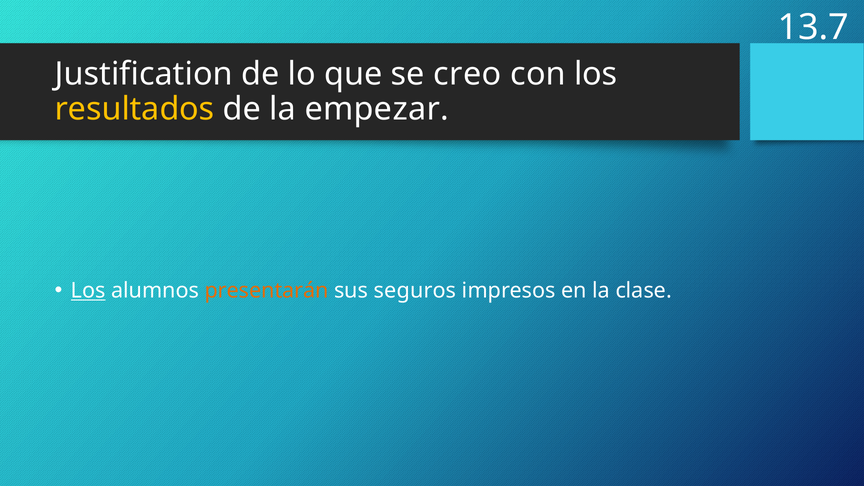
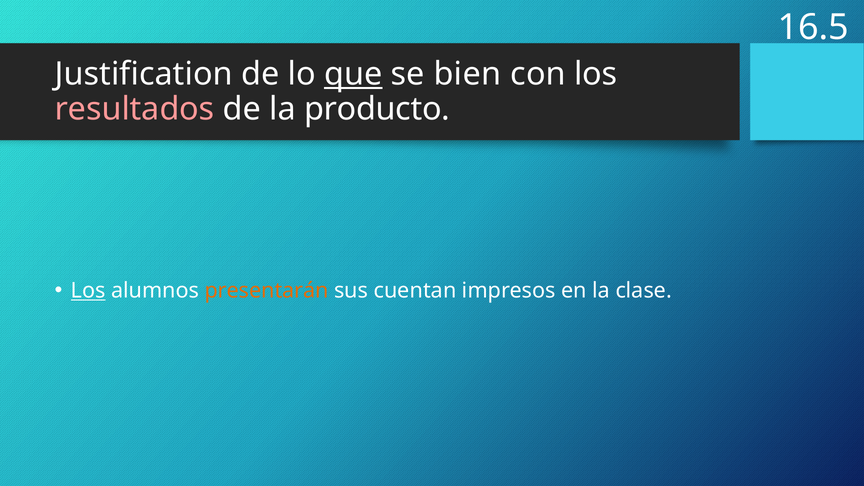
13.7: 13.7 -> 16.5
que underline: none -> present
creo: creo -> bien
resultados colour: yellow -> pink
empezar: empezar -> producto
seguros: seguros -> cuentan
